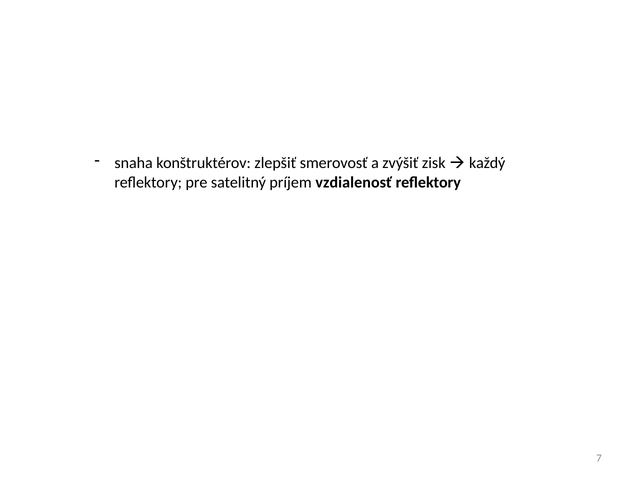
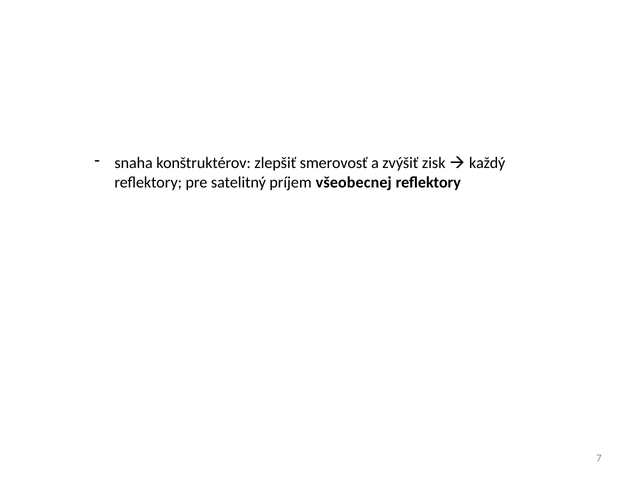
vzdialenosť: vzdialenosť -> všeobecnej
